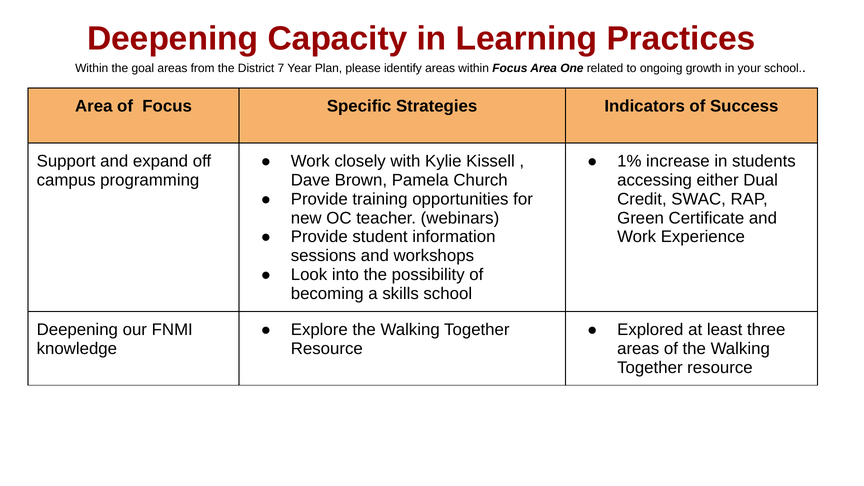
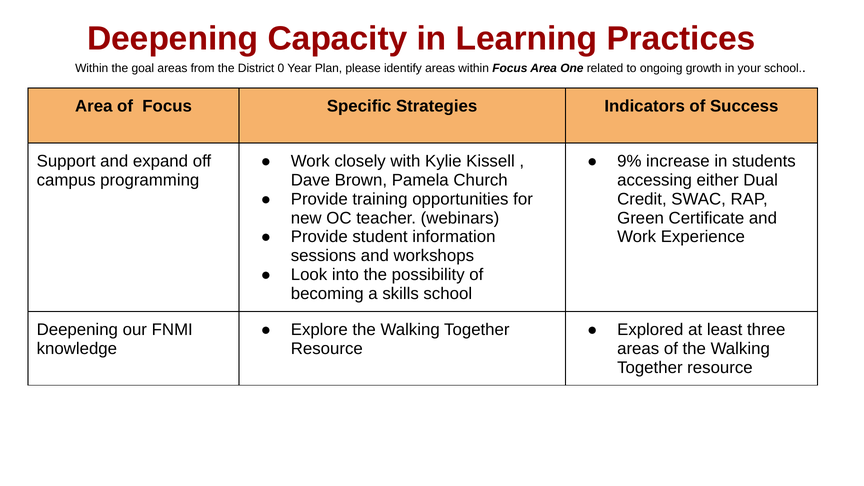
7: 7 -> 0
1%: 1% -> 9%
